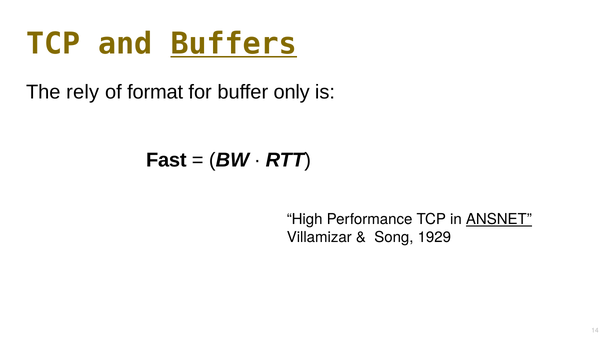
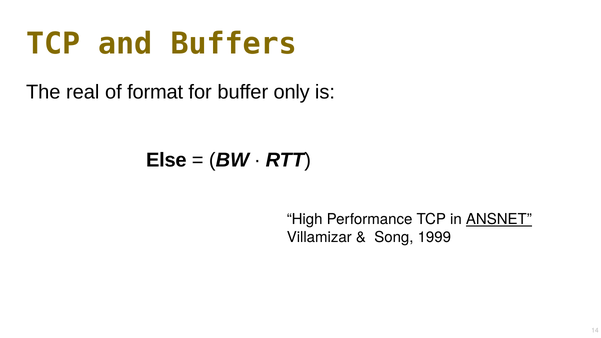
Buffers underline: present -> none
rely: rely -> real
Fast: Fast -> Else
1929: 1929 -> 1999
